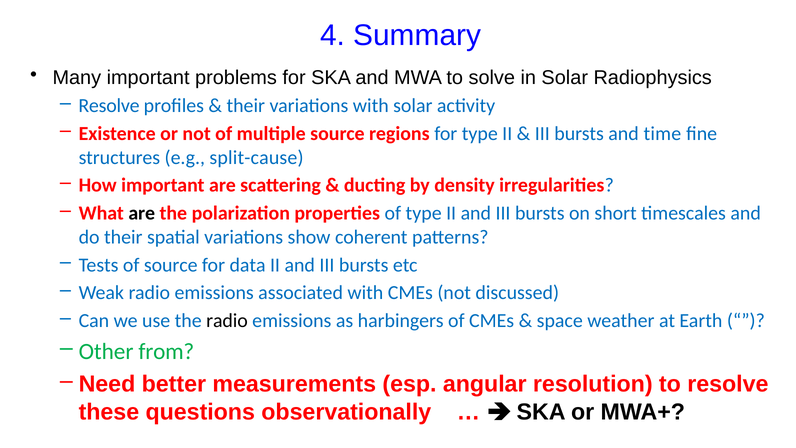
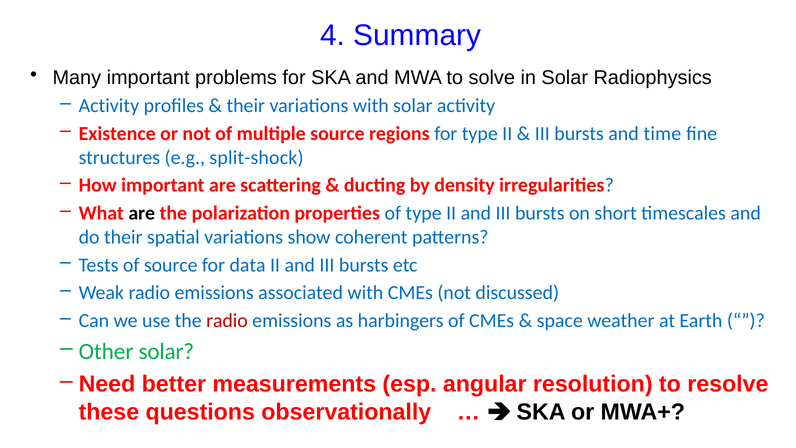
Resolve at (109, 106): Resolve -> Activity
split-cause: split-cause -> split-shock
radio at (227, 321) colour: black -> red
Other from: from -> solar
